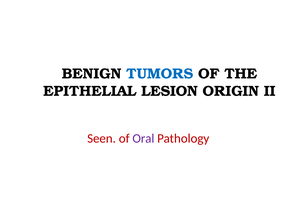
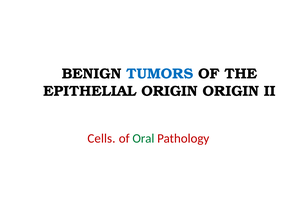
EPITHELIAL LESION: LESION -> ORIGIN
Seen: Seen -> Cells
Oral colour: purple -> green
